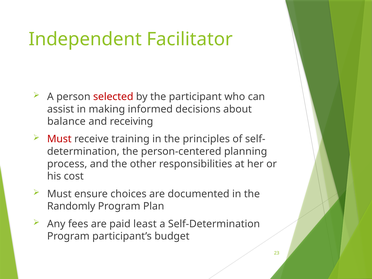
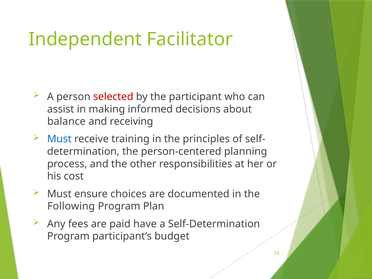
Must at (59, 139) colour: red -> blue
Randomly: Randomly -> Following
least: least -> have
